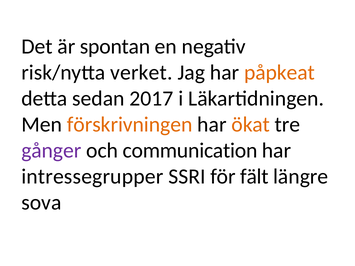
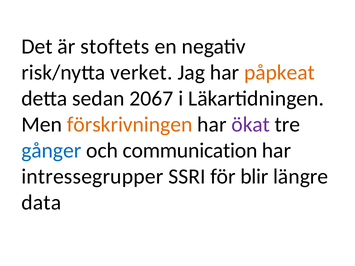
spontan: spontan -> stoftets
2017: 2017 -> 2067
ökat colour: orange -> purple
gånger colour: purple -> blue
fält: fält -> blir
sova: sova -> data
